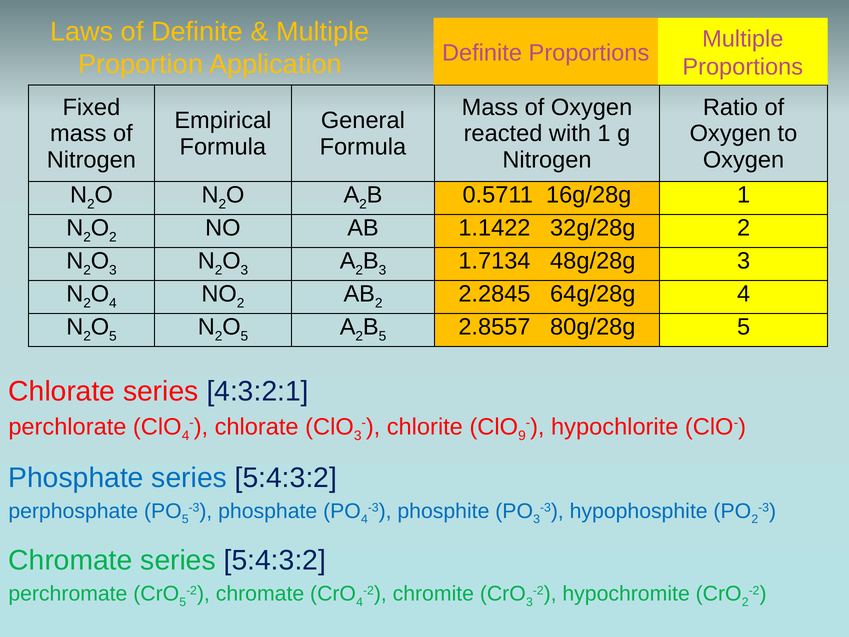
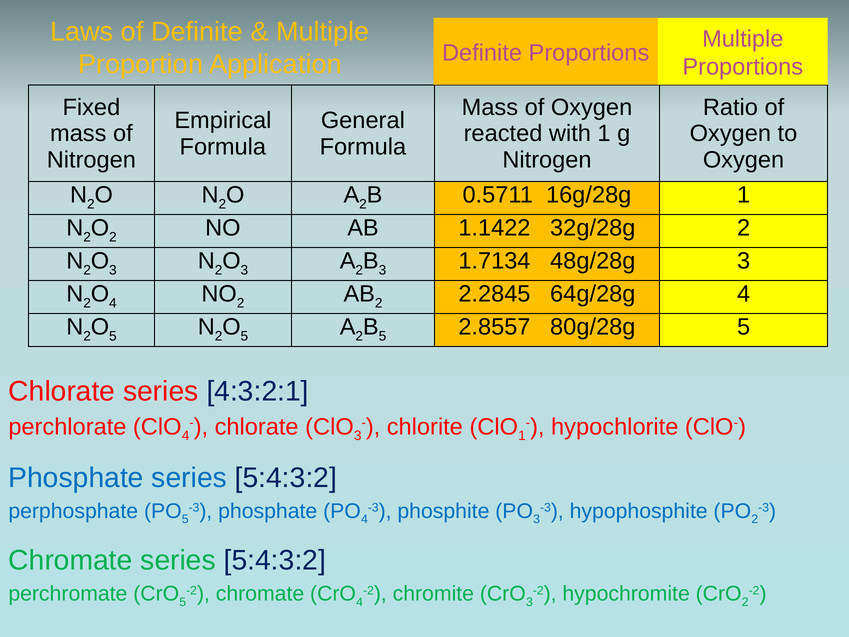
9 at (522, 436): 9 -> 1
